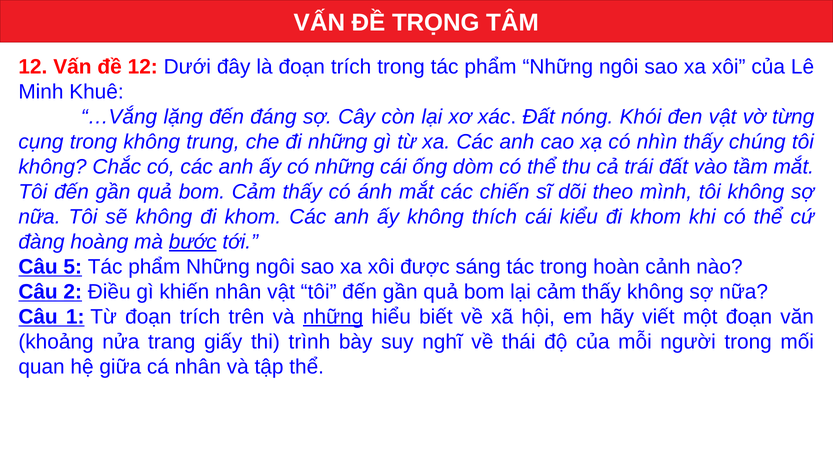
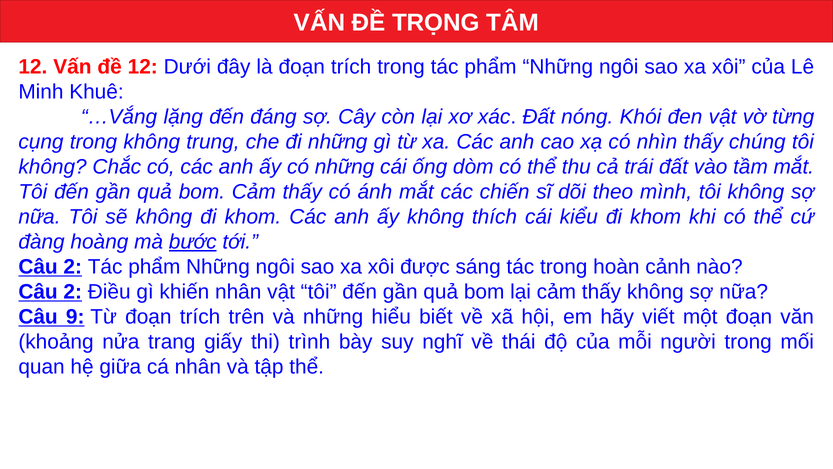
5 at (73, 267): 5 -> 2
1: 1 -> 9
những at (333, 316) underline: present -> none
